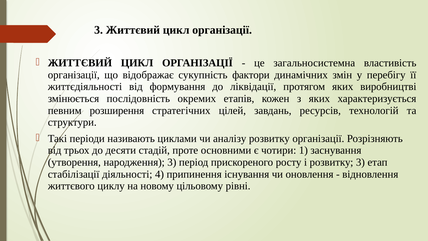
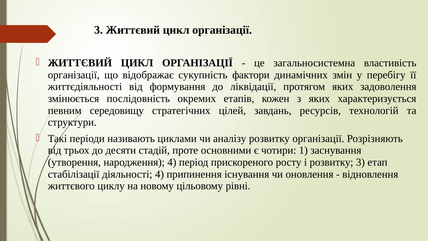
виробництві: виробництві -> задоволення
розширення: розширення -> середовищу
народження 3: 3 -> 4
